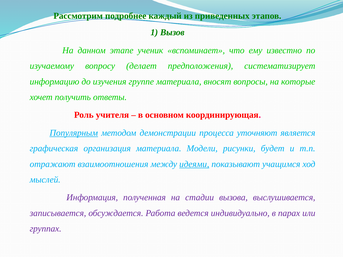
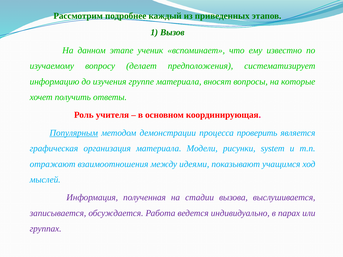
уточняют: уточняют -> проверить
будет: будет -> system
идеями underline: present -> none
